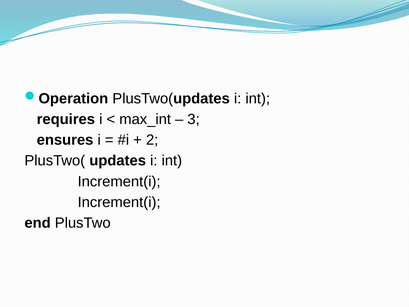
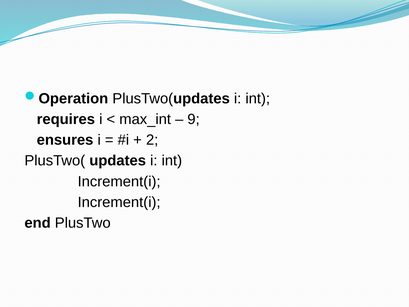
3: 3 -> 9
